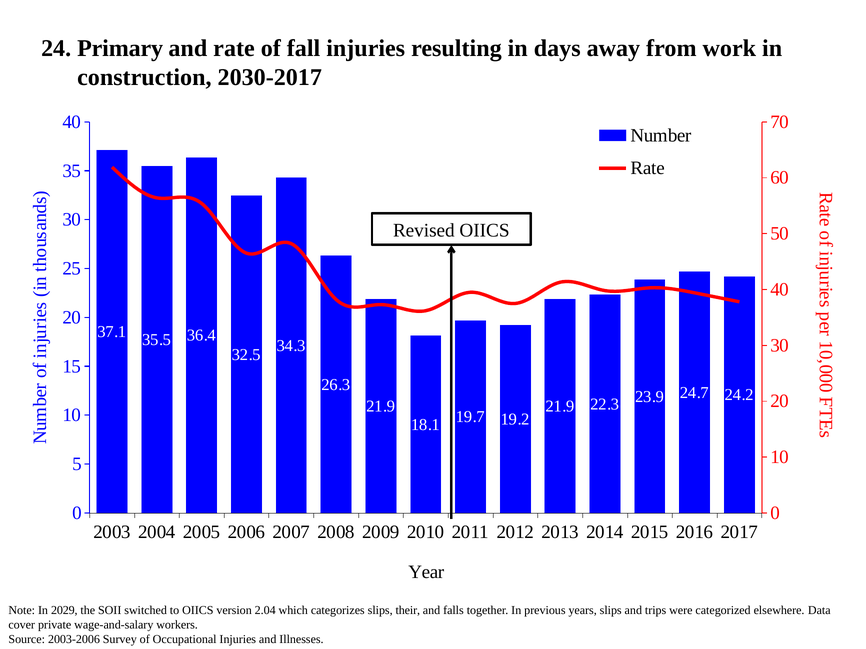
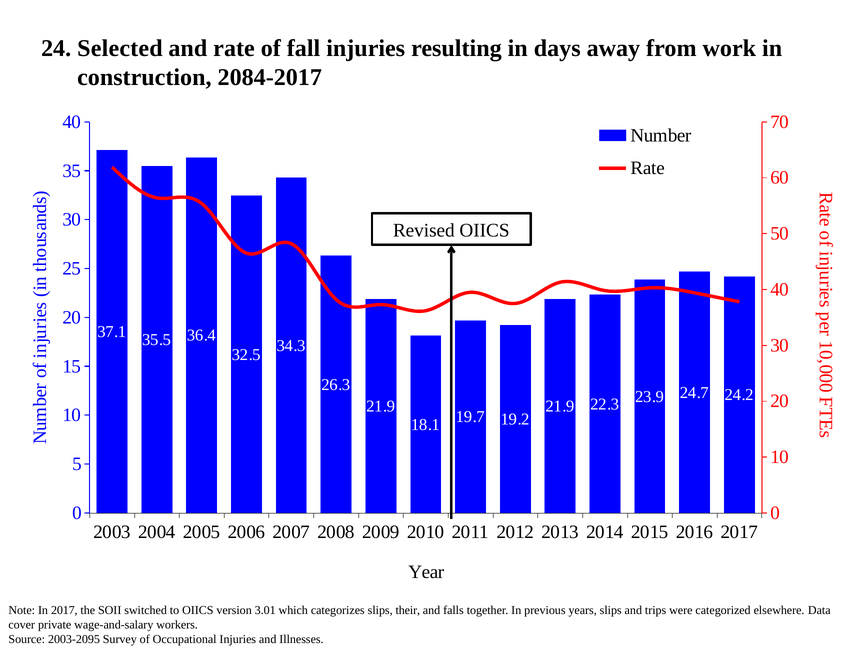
Primary: Primary -> Selected
2030-2017: 2030-2017 -> 2084-2017
In 2029: 2029 -> 2017
2.04: 2.04 -> 3.01
2003-2006: 2003-2006 -> 2003-2095
